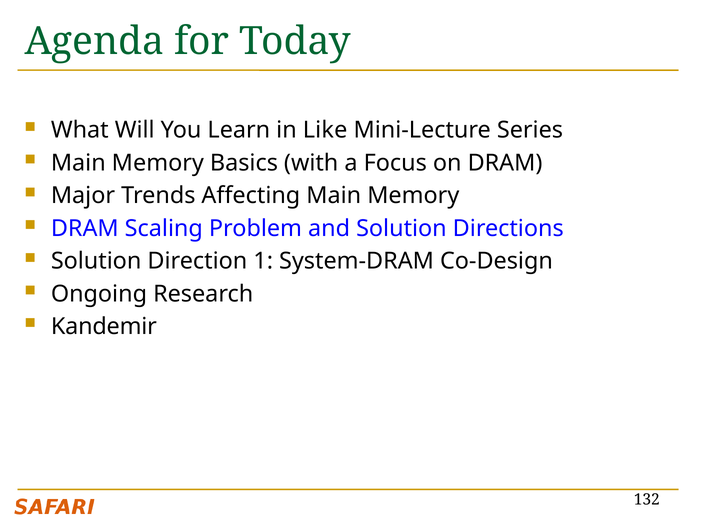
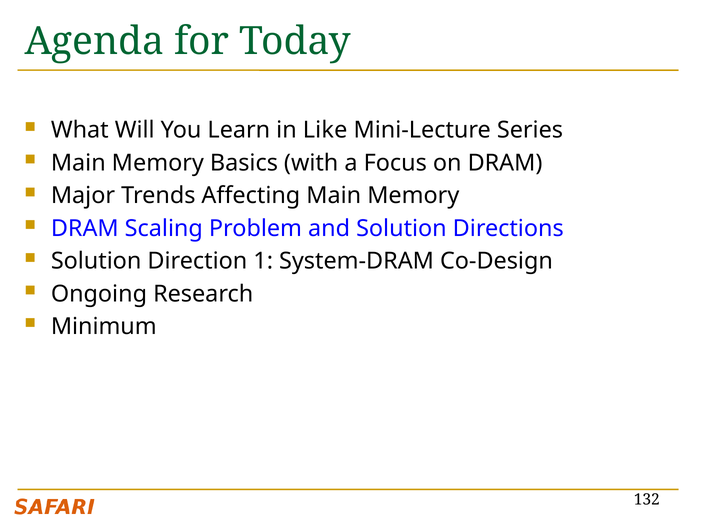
Kandemir: Kandemir -> Minimum
